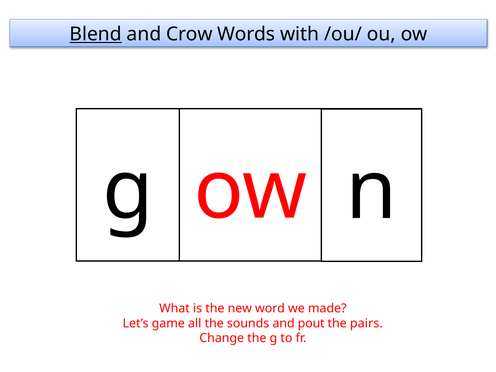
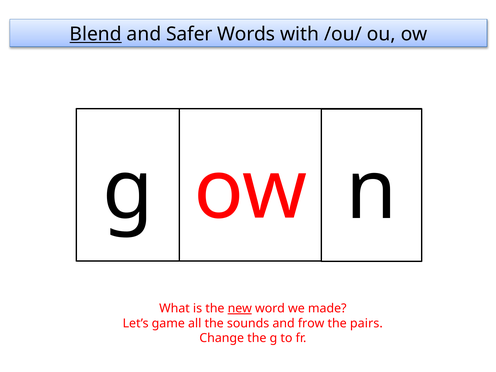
Crow: Crow -> Safer
new underline: none -> present
pout: pout -> frow
